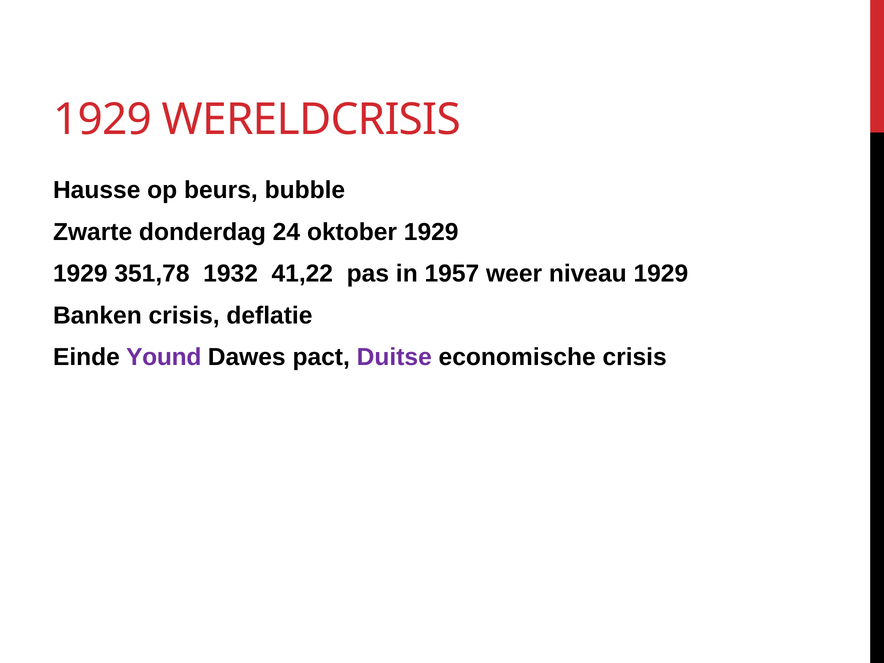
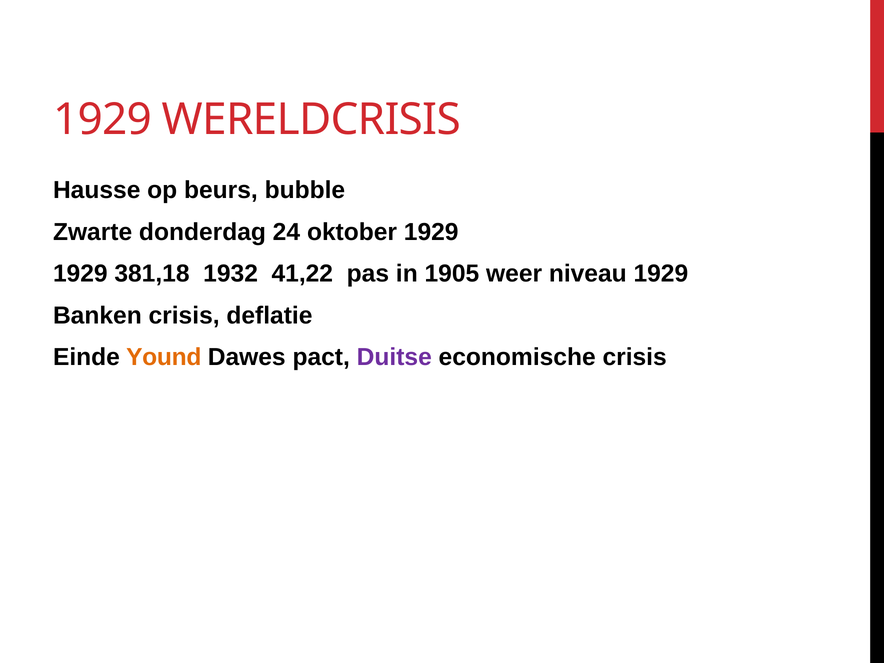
351,78: 351,78 -> 381,18
1957: 1957 -> 1905
Yound colour: purple -> orange
